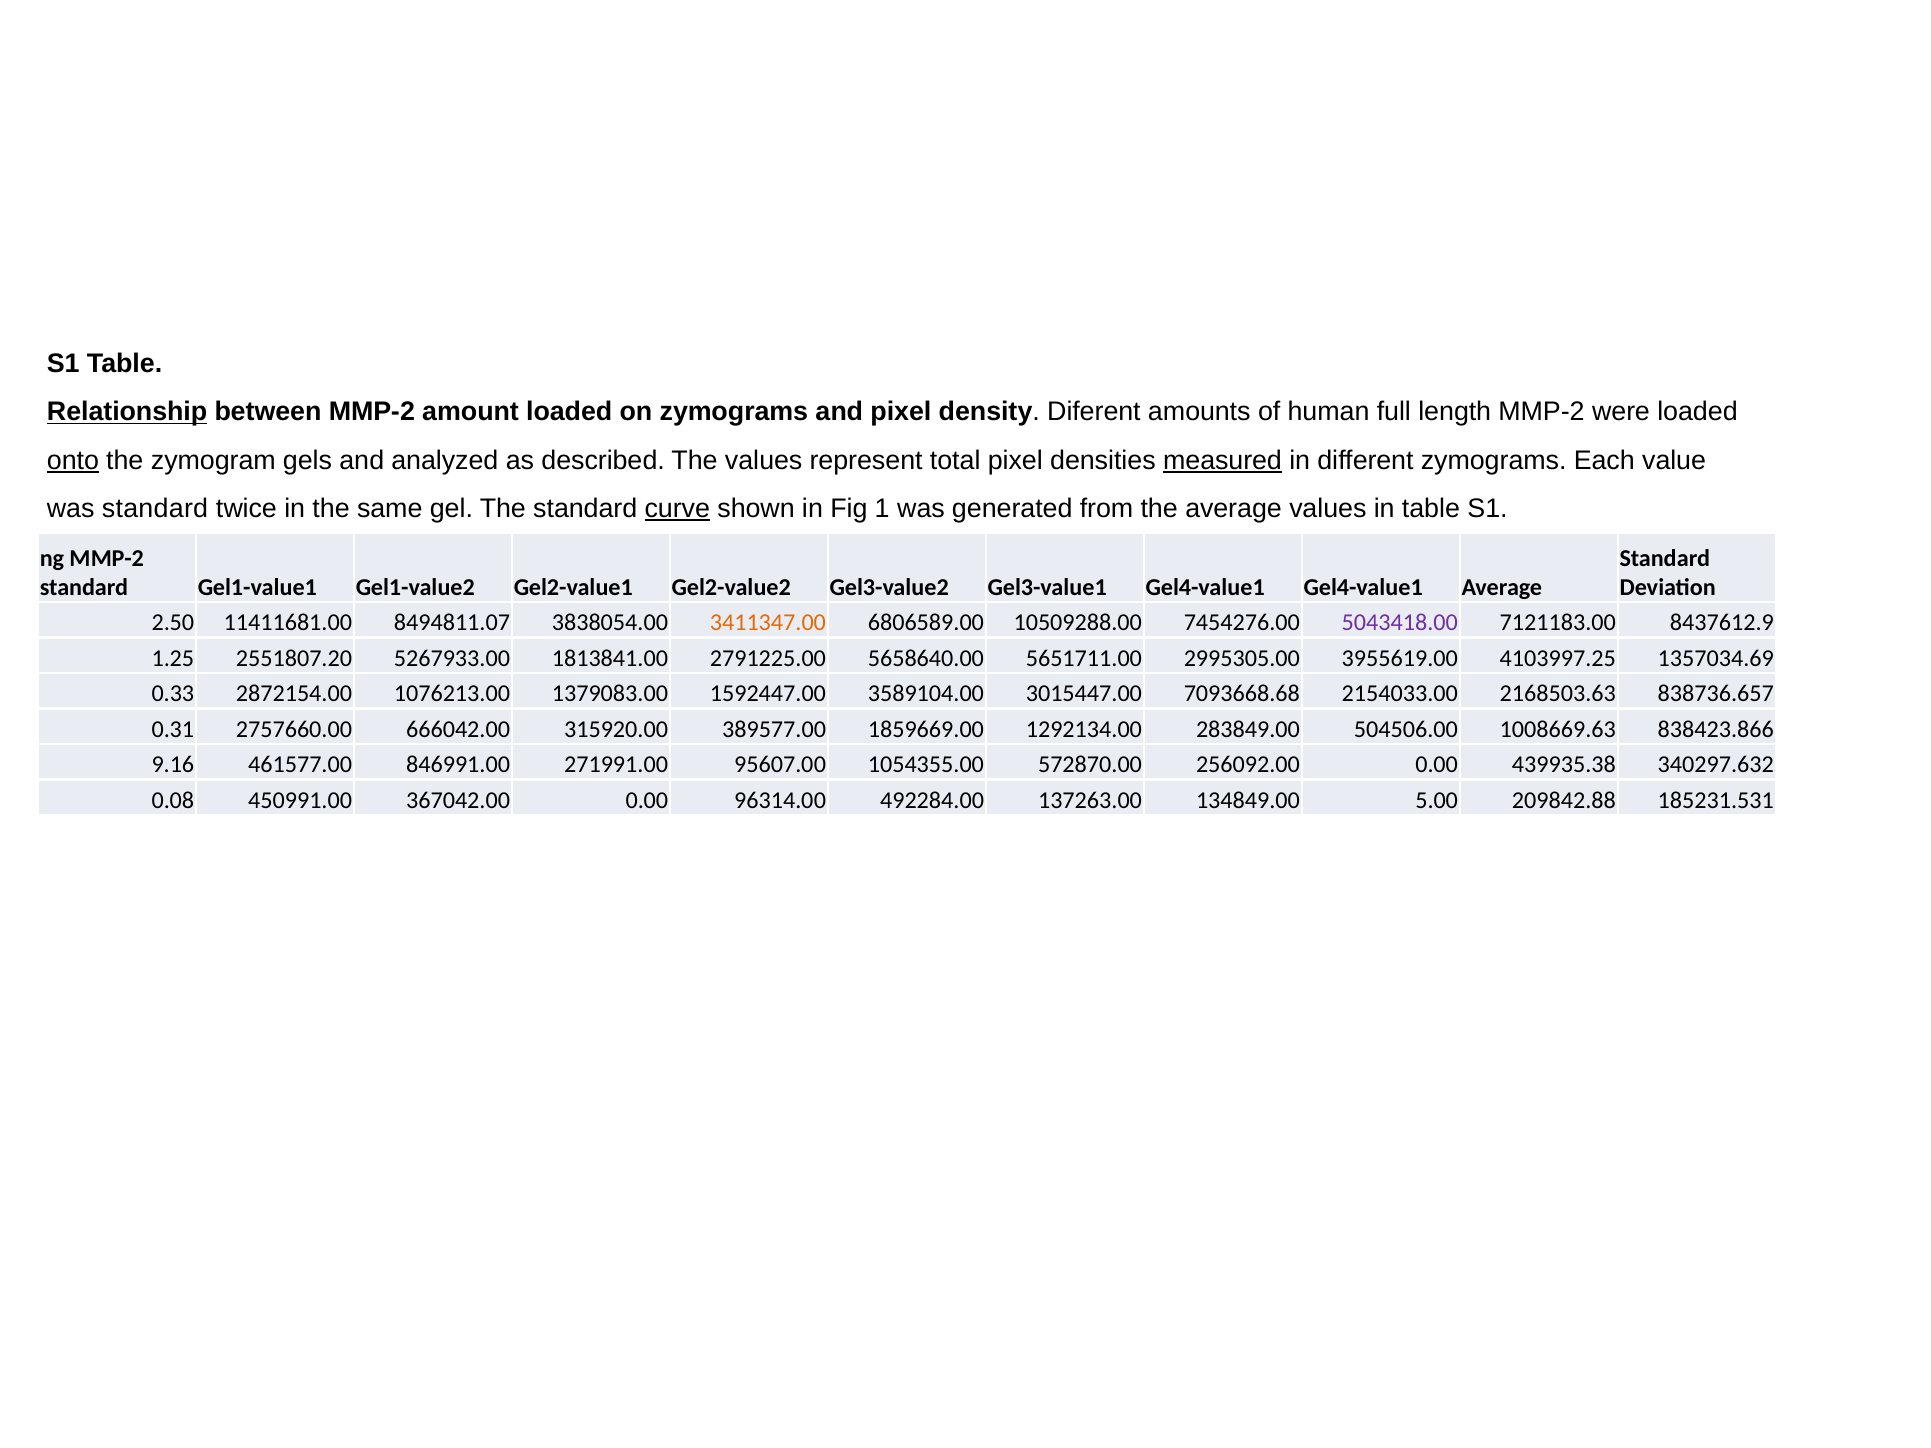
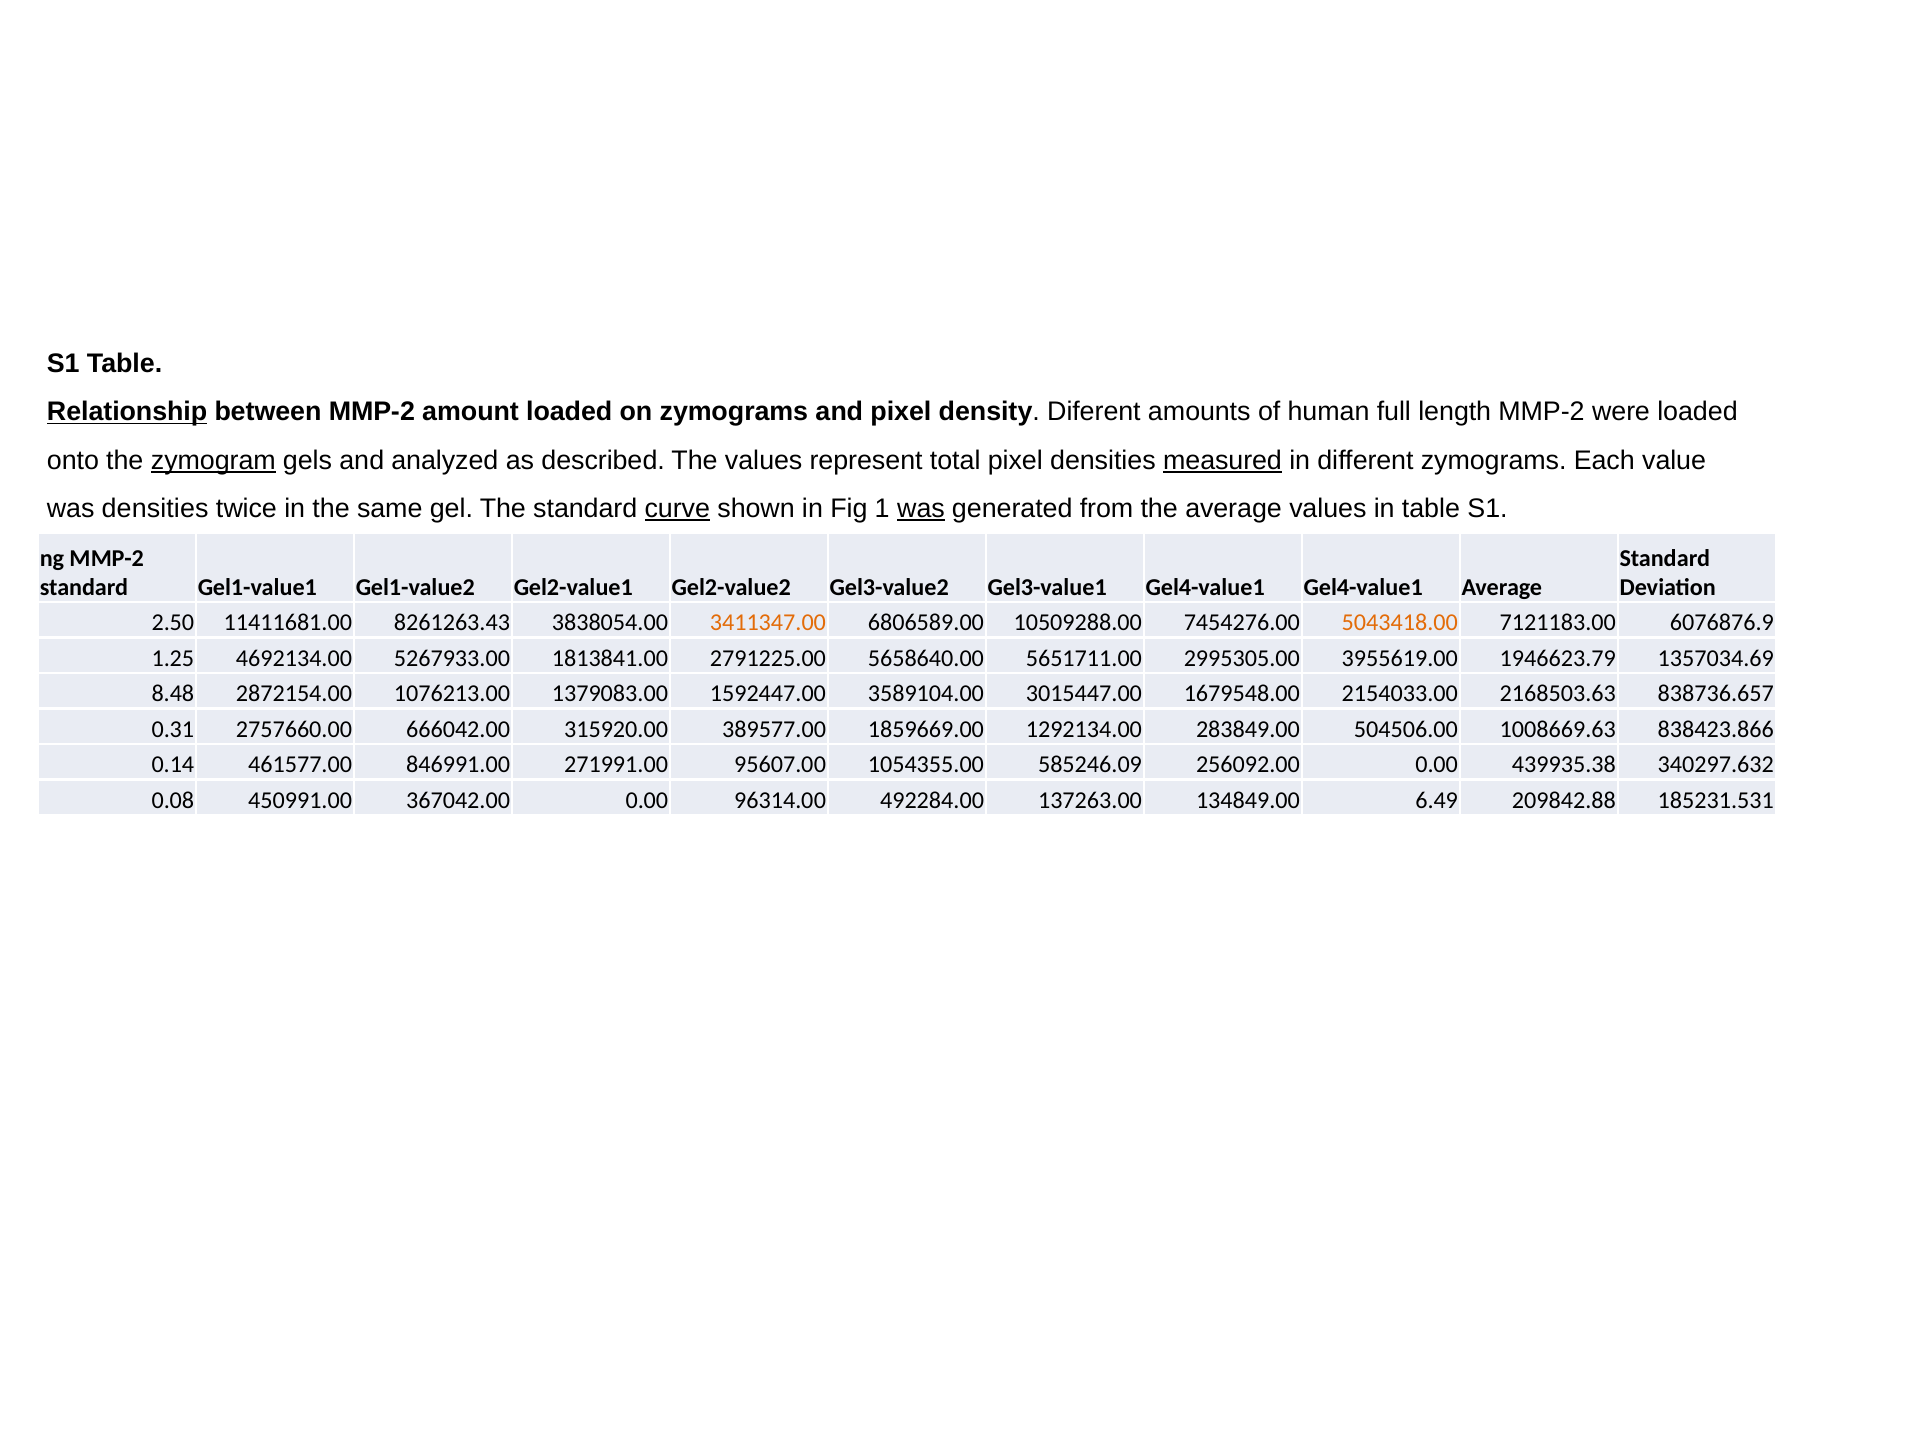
onto underline: present -> none
zymogram underline: none -> present
was standard: standard -> densities
was at (921, 509) underline: none -> present
8494811.07: 8494811.07 -> 8261263.43
5043418.00 colour: purple -> orange
8437612.9: 8437612.9 -> 6076876.9
2551807.20: 2551807.20 -> 4692134.00
4103997.25: 4103997.25 -> 1946623.79
0.33: 0.33 -> 8.48
7093668.68: 7093668.68 -> 1679548.00
9.16: 9.16 -> 0.14
572870.00: 572870.00 -> 585246.09
5.00: 5.00 -> 6.49
